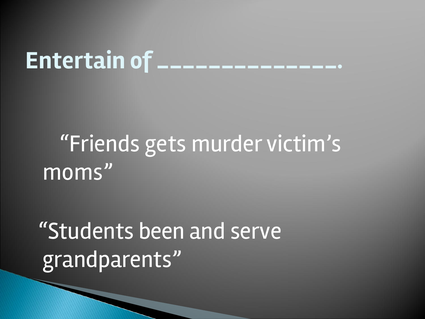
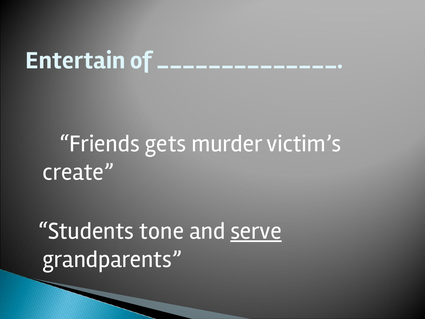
moms: moms -> create
been: been -> tone
serve underline: none -> present
